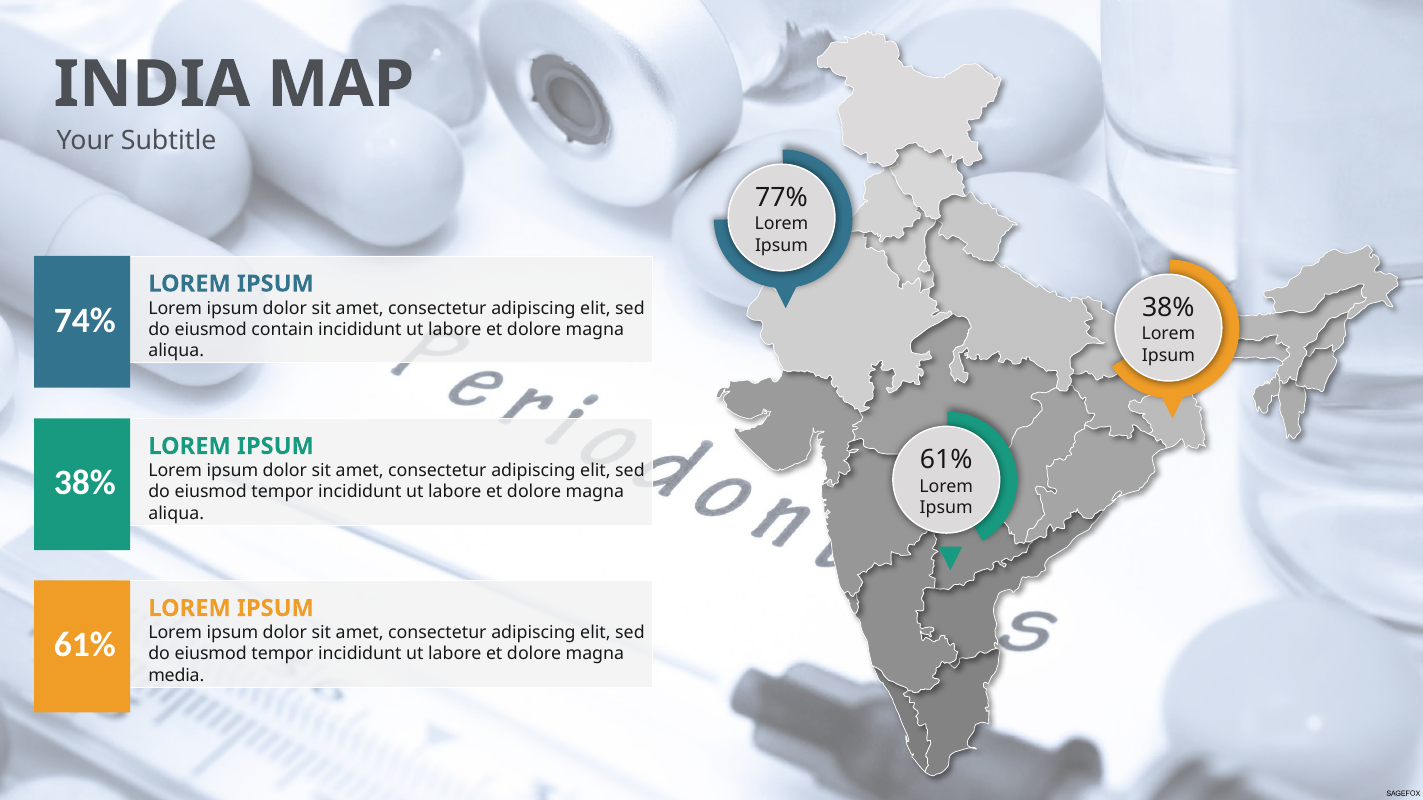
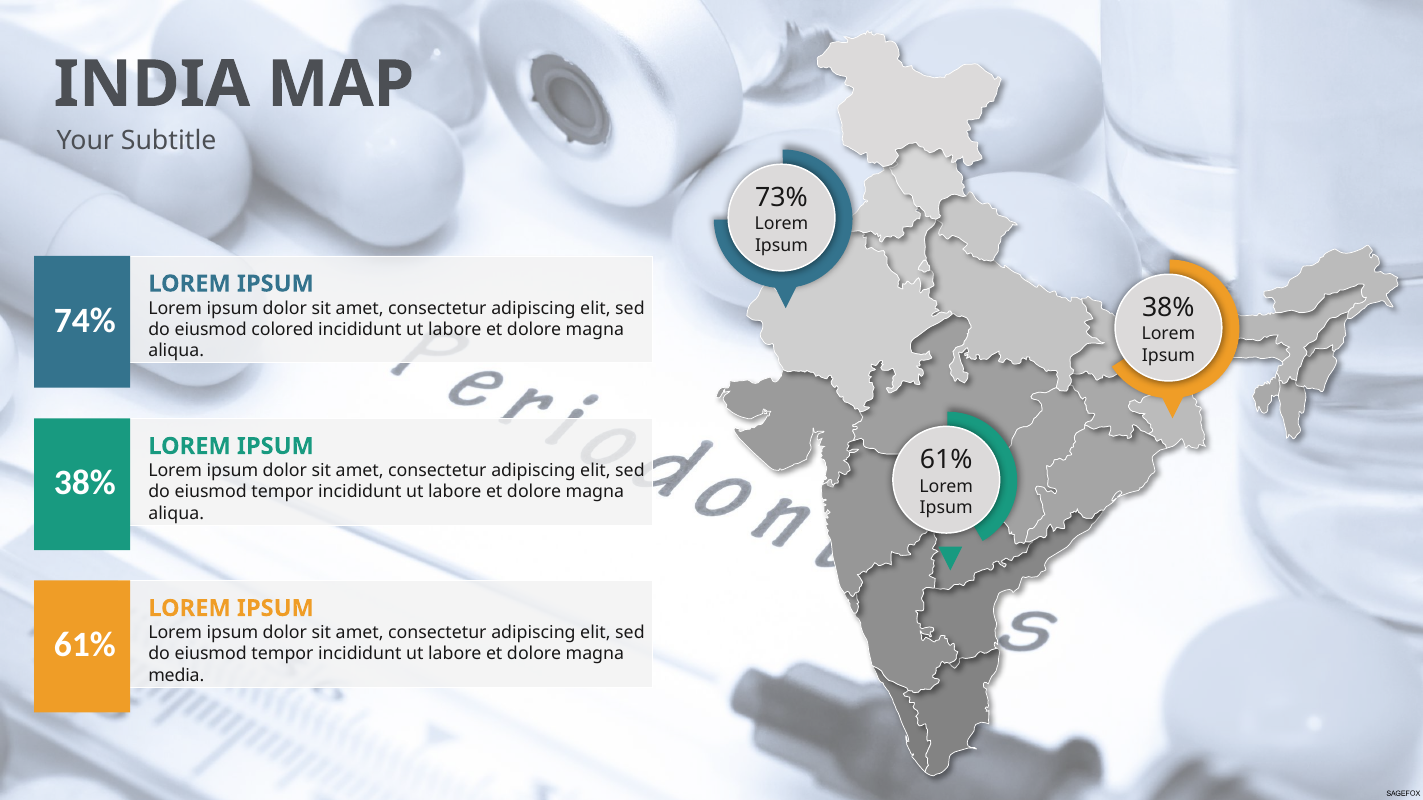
77%: 77% -> 73%
contain: contain -> colored
